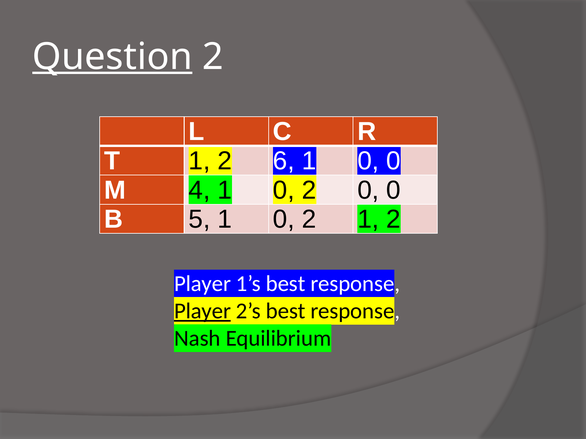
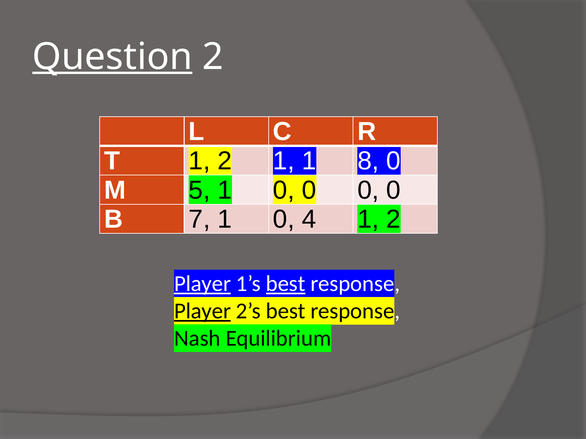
2 6: 6 -> 1
0 at (368, 161): 0 -> 8
4: 4 -> 5
2 at (309, 190): 2 -> 0
5: 5 -> 7
2 at (309, 220): 2 -> 4
Player at (203, 284) underline: none -> present
best at (286, 284) underline: none -> present
